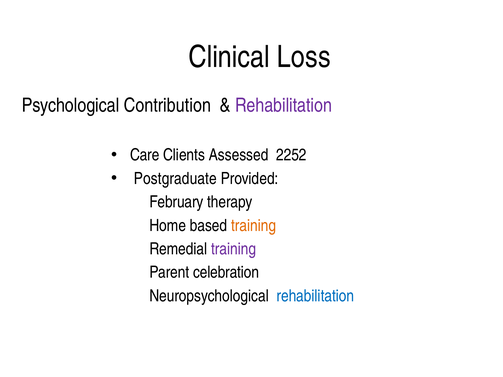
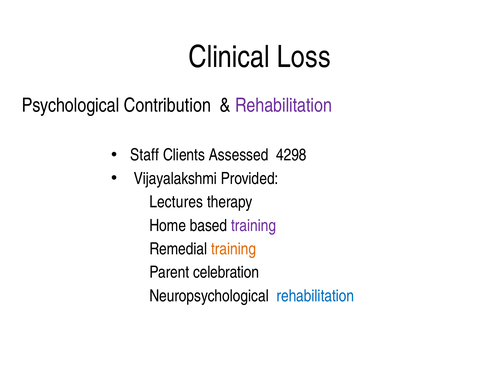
Care: Care -> Staff
2252: 2252 -> 4298
Postgraduate: Postgraduate -> Vijayalakshmi
February: February -> Lectures
training at (254, 226) colour: orange -> purple
training at (234, 249) colour: purple -> orange
